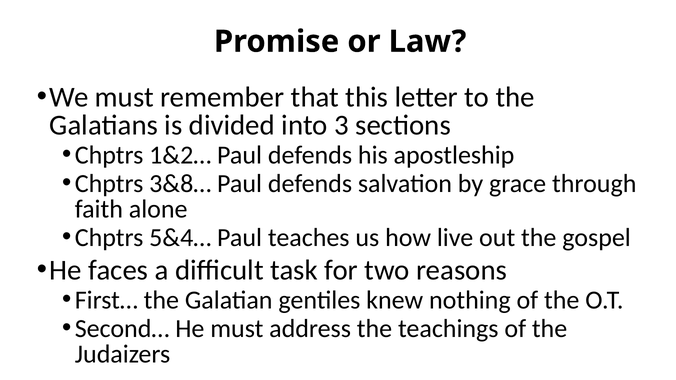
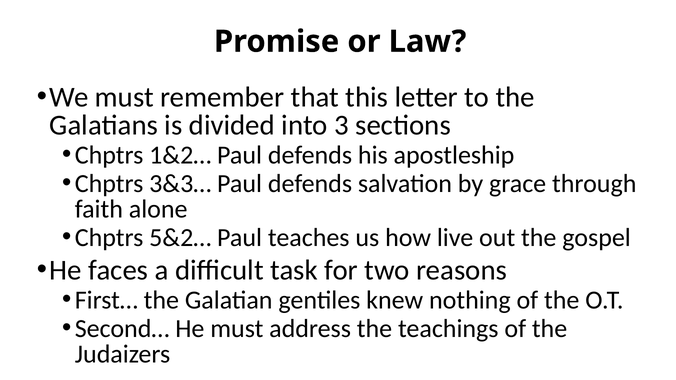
3&8…: 3&8… -> 3&3…
5&4…: 5&4… -> 5&2…
